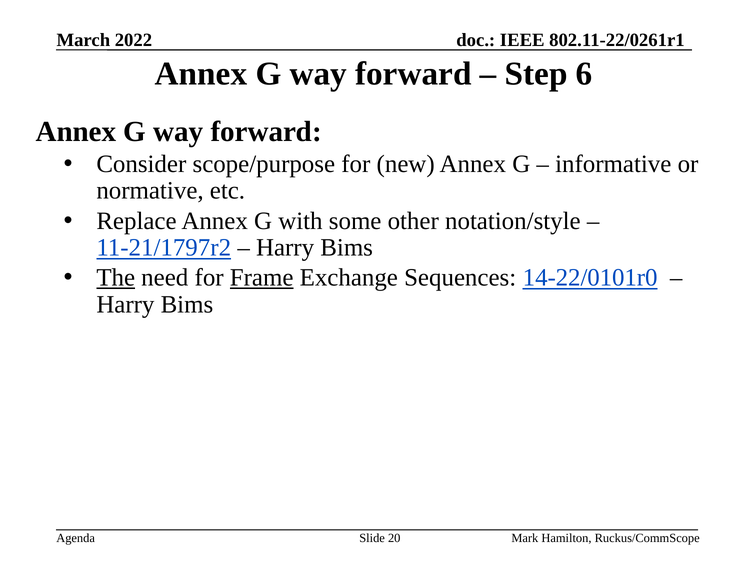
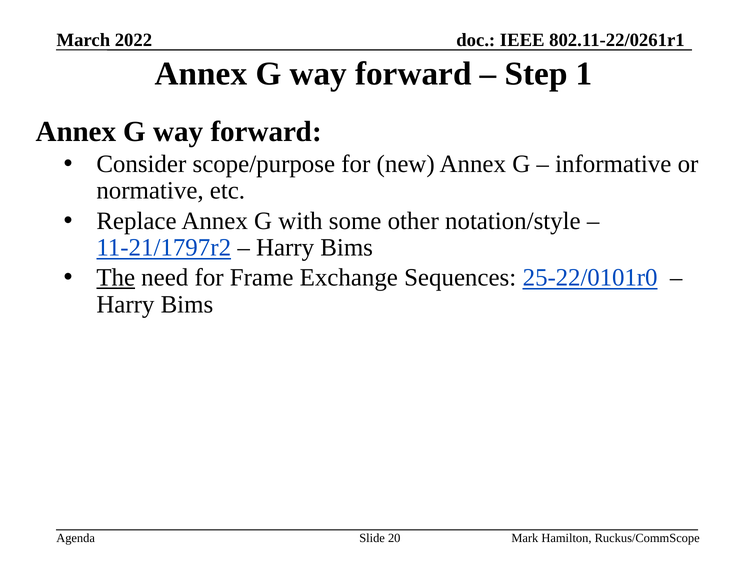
6: 6 -> 1
Frame underline: present -> none
14-22/0101r0: 14-22/0101r0 -> 25-22/0101r0
